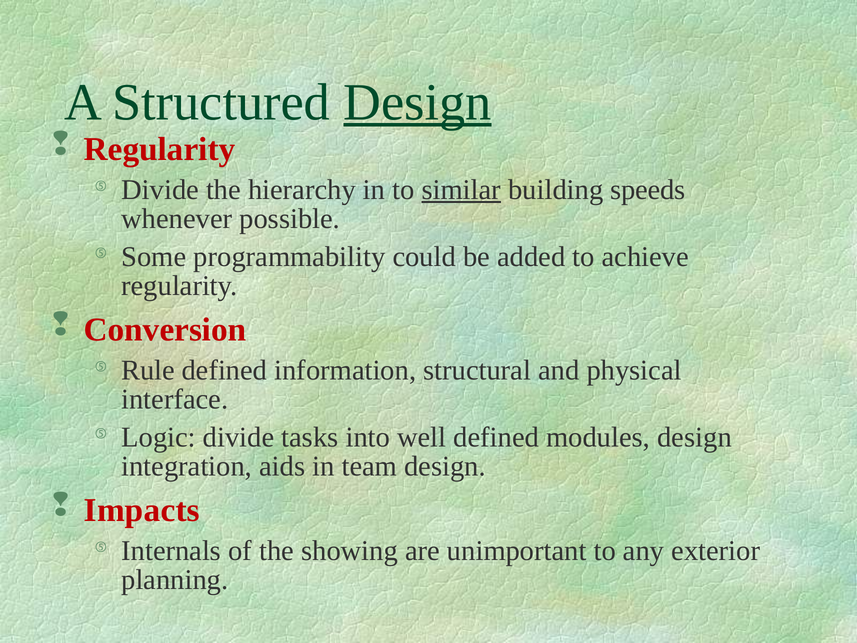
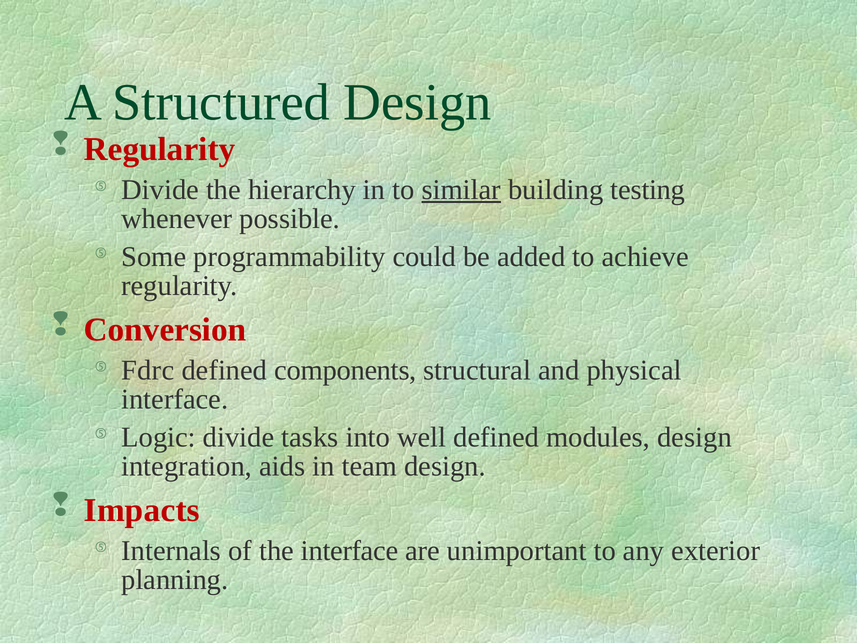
Design at (417, 102) underline: present -> none
speeds: speeds -> testing
Rule: Rule -> Fdrc
information: information -> components
the showing: showing -> interface
